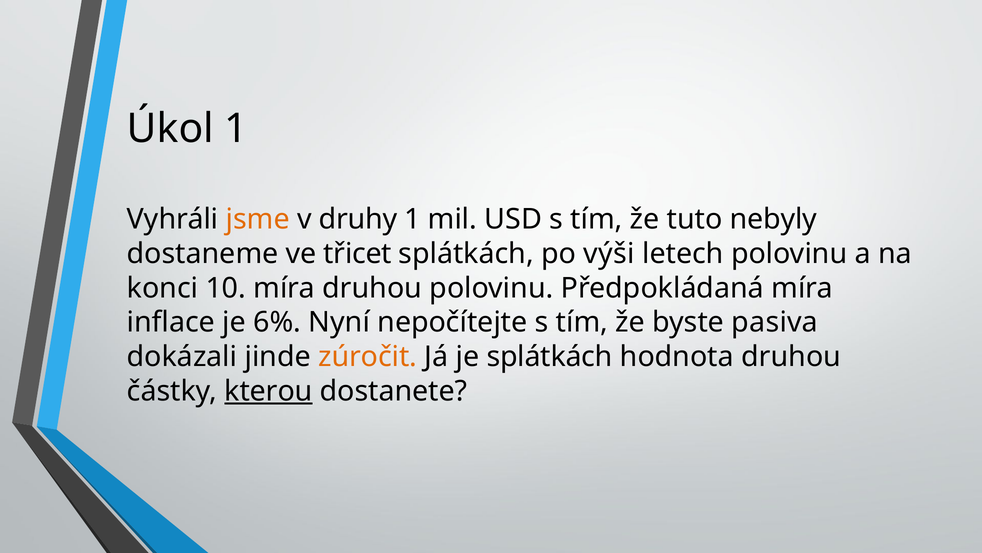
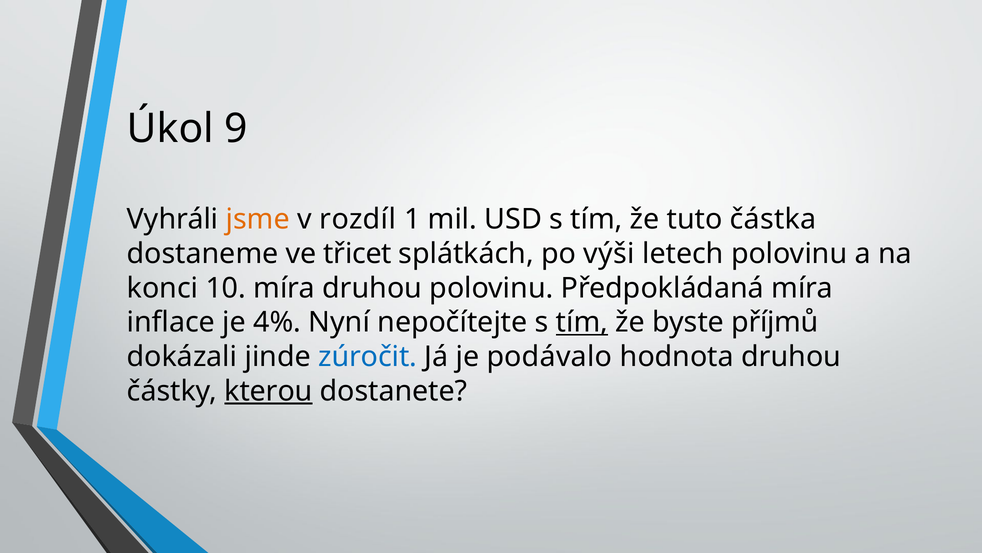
Úkol 1: 1 -> 9
druhy: druhy -> rozdíl
nebyly: nebyly -> částka
6%: 6% -> 4%
tím at (582, 322) underline: none -> present
pasiva: pasiva -> příjmů
zúročit colour: orange -> blue
je splátkách: splátkách -> podávalo
